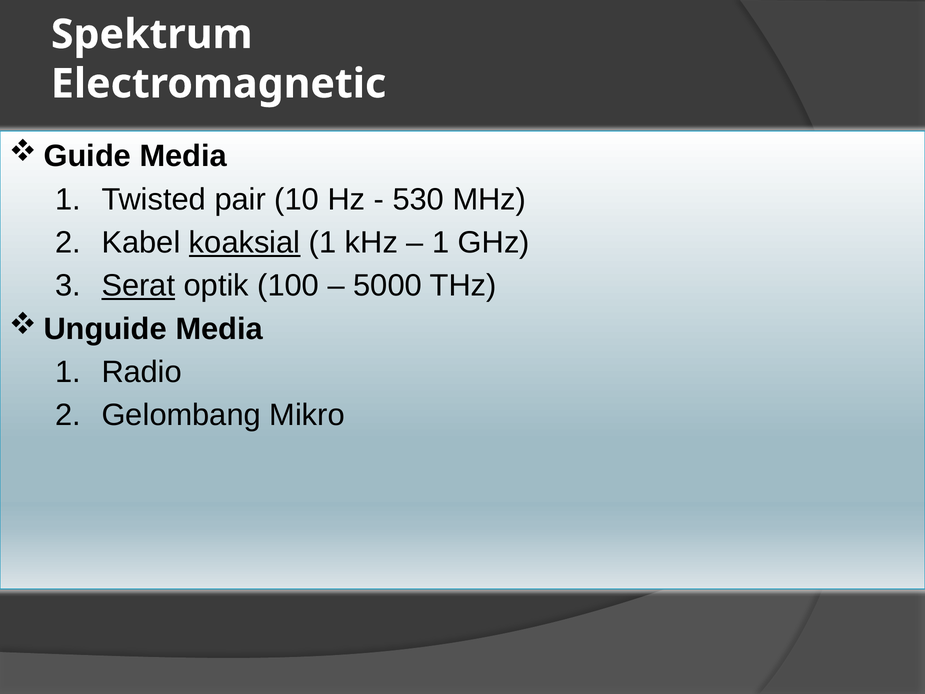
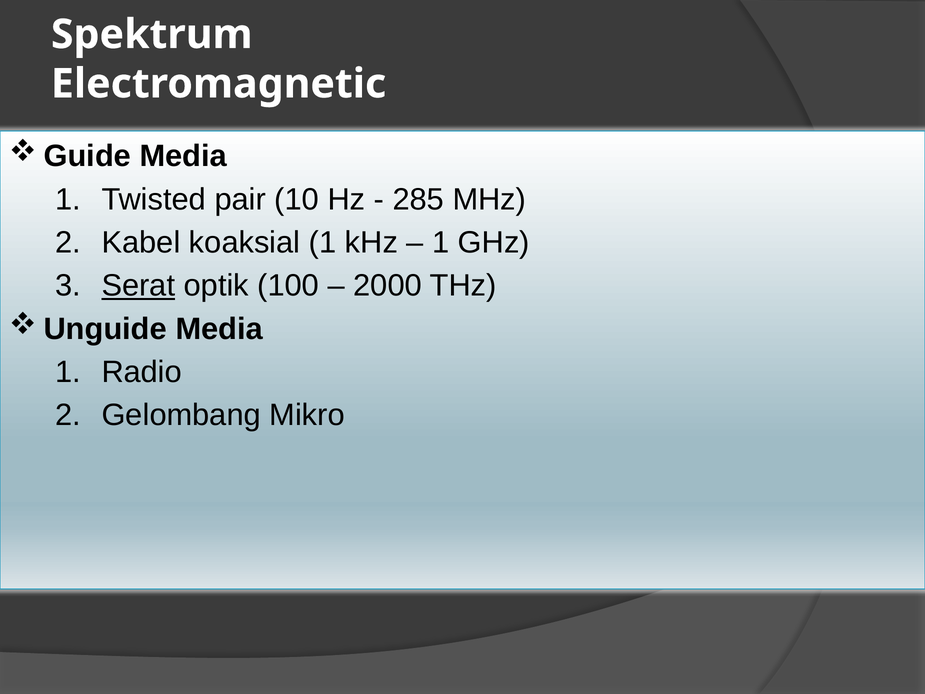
530: 530 -> 285
koaksial underline: present -> none
5000: 5000 -> 2000
